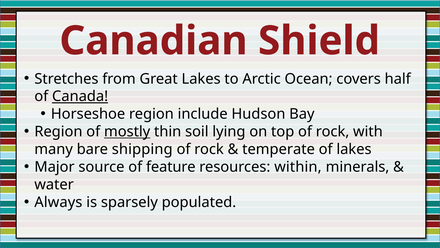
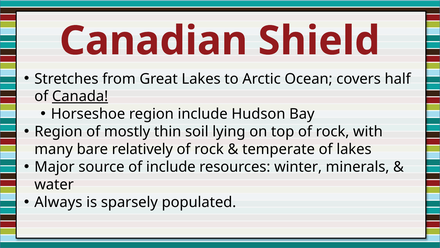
mostly underline: present -> none
shipping: shipping -> relatively
of feature: feature -> include
within: within -> winter
